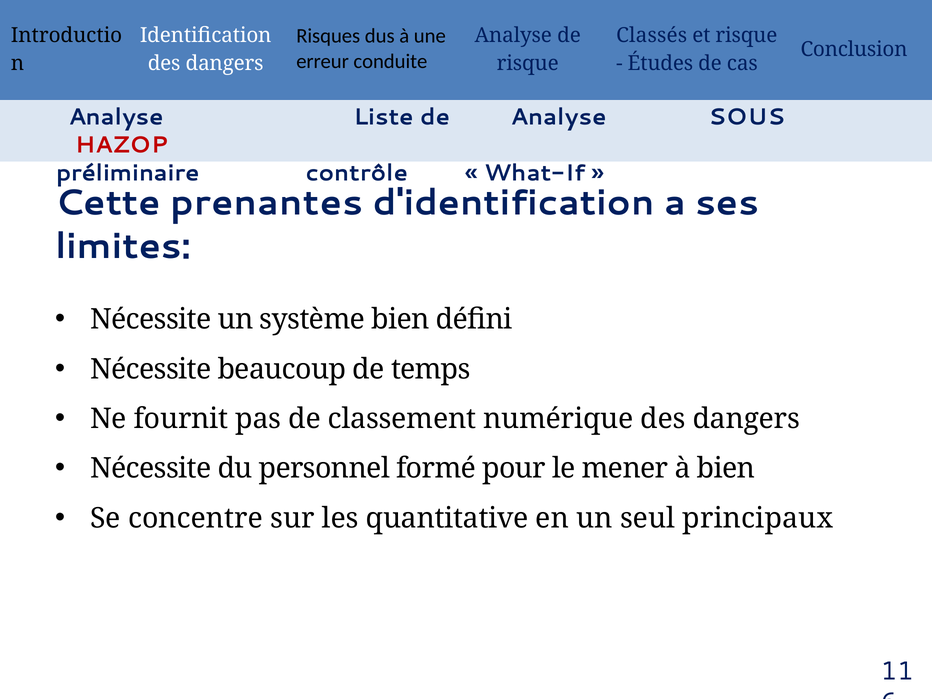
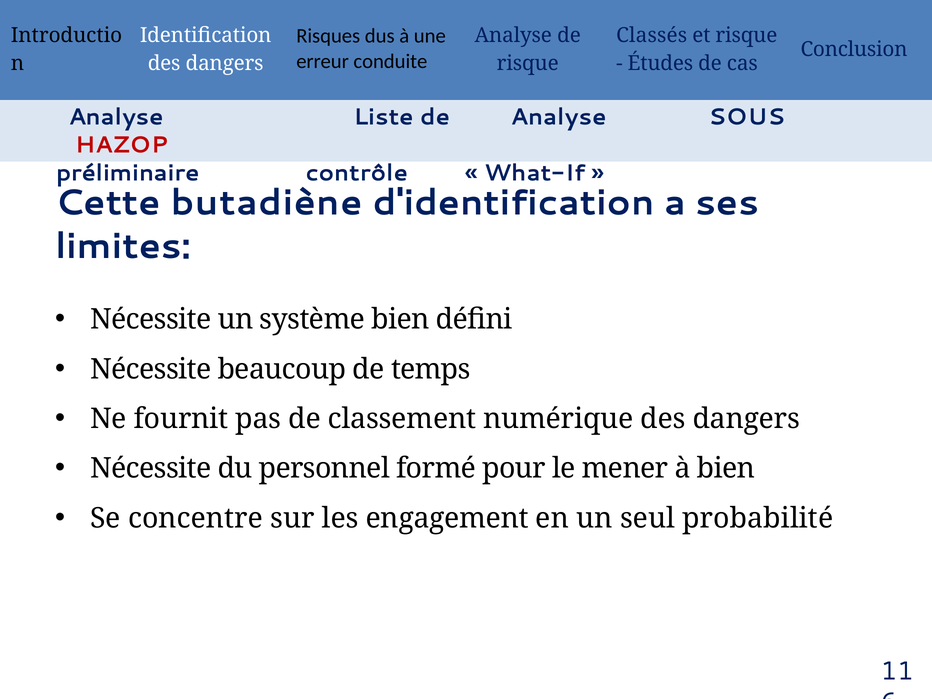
prenantes: prenantes -> butadiène
quantitative: quantitative -> engagement
principaux: principaux -> probabilité
